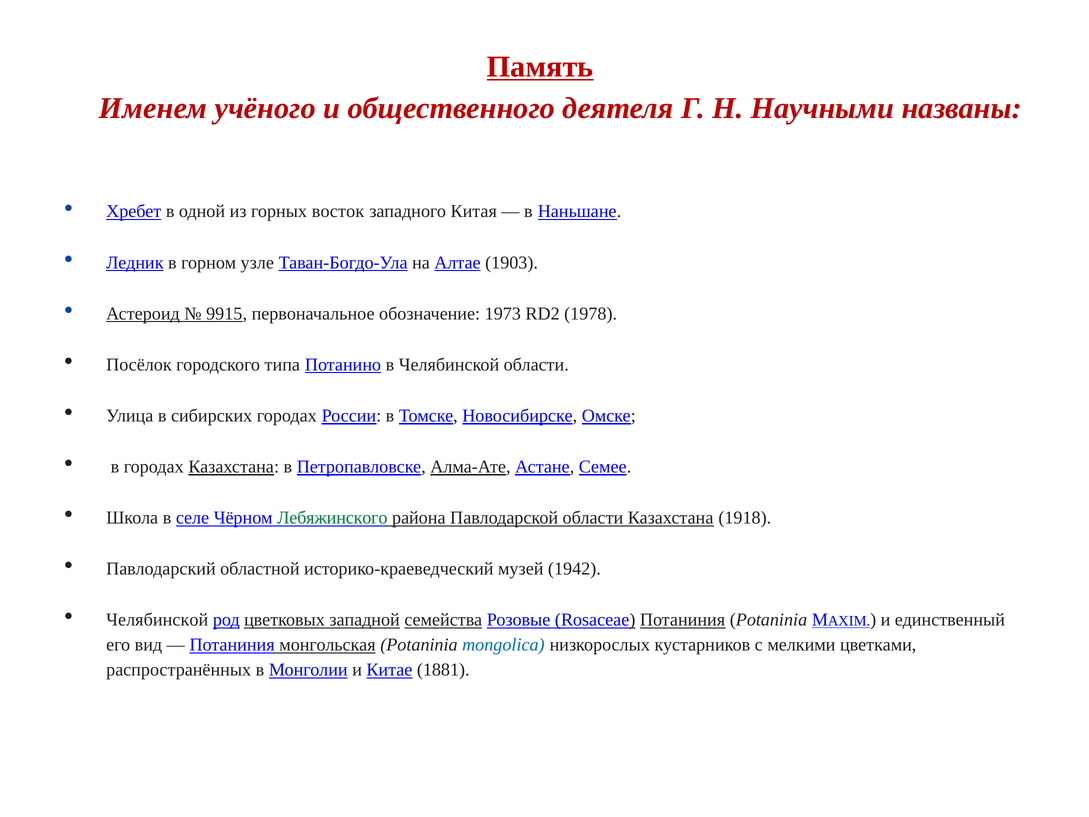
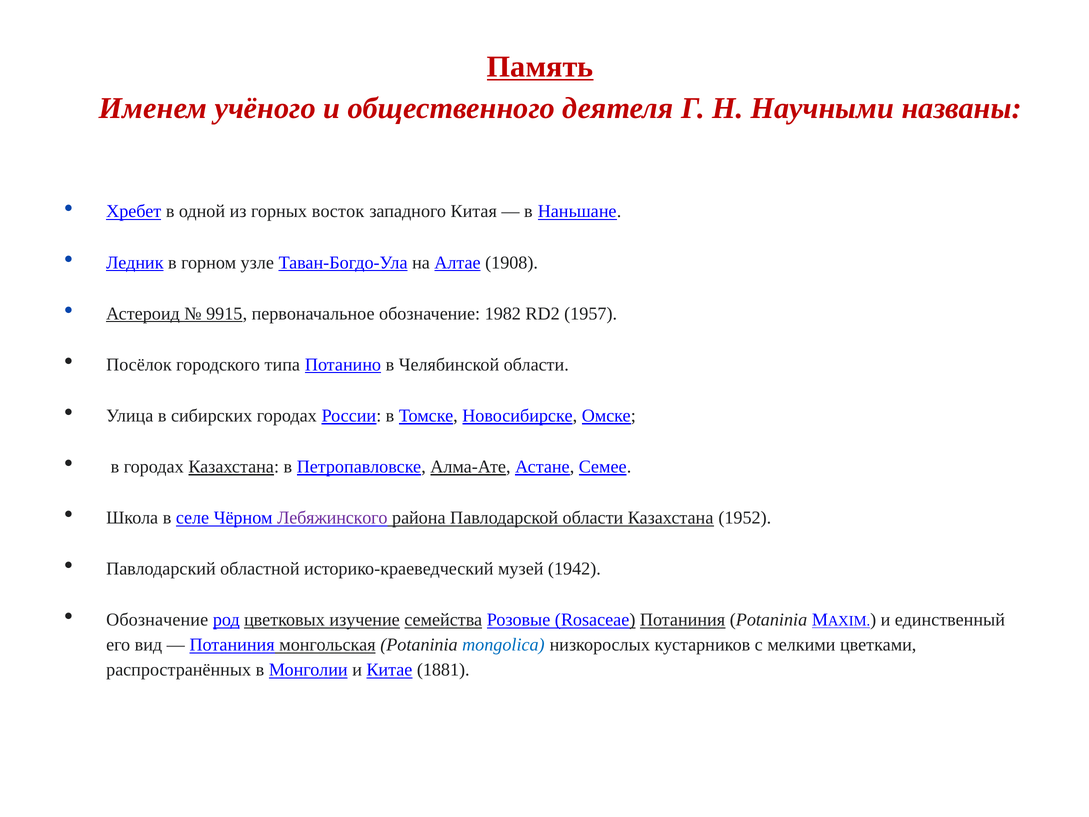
1903: 1903 -> 1908
1973: 1973 -> 1982
1978: 1978 -> 1957
Лебяжинского colour: green -> purple
1918: 1918 -> 1952
Челябинской at (157, 620): Челябинской -> Обозначение
западной: западной -> изучение
